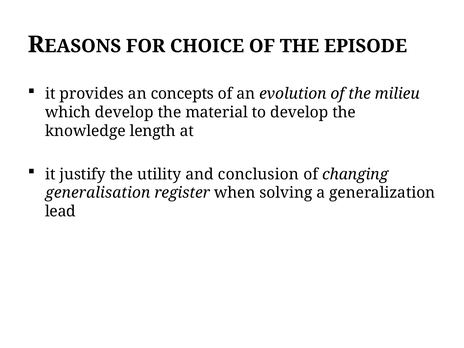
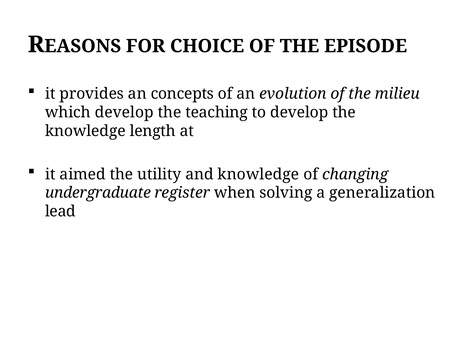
material: material -> teaching
justify: justify -> aimed
and conclusion: conclusion -> knowledge
generalisation: generalisation -> undergraduate
